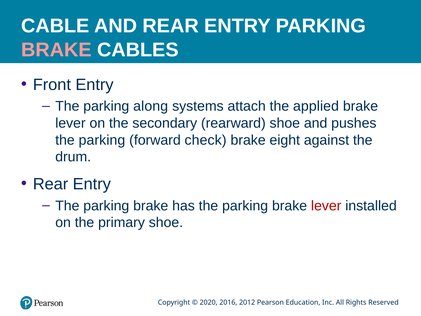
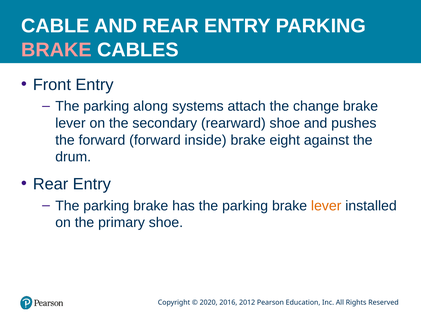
applied: applied -> change
parking at (102, 140): parking -> forward
check: check -> inside
lever at (326, 206) colour: red -> orange
